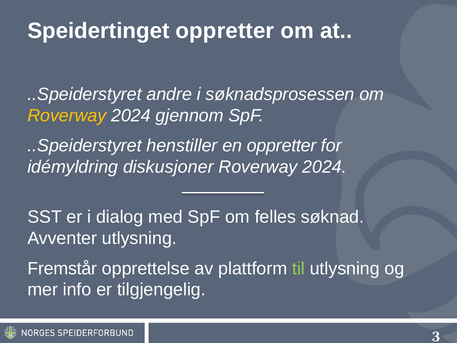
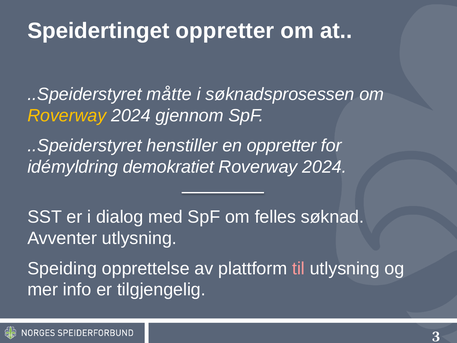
andre: andre -> måtte
diskusjoner: diskusjoner -> demokratiet
Fremstår: Fremstår -> Speiding
til colour: light green -> pink
